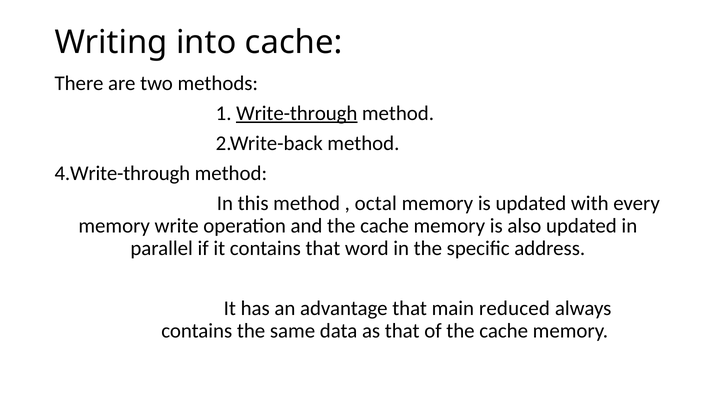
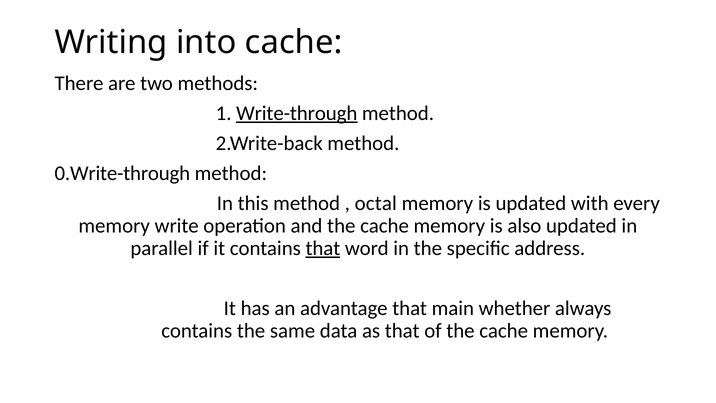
4.Write-through: 4.Write-through -> 0.Write-through
that at (323, 248) underline: none -> present
reduced: reduced -> whether
